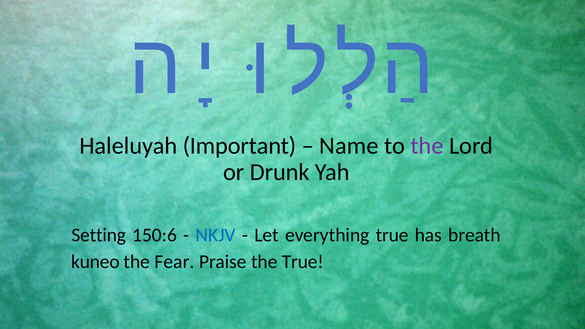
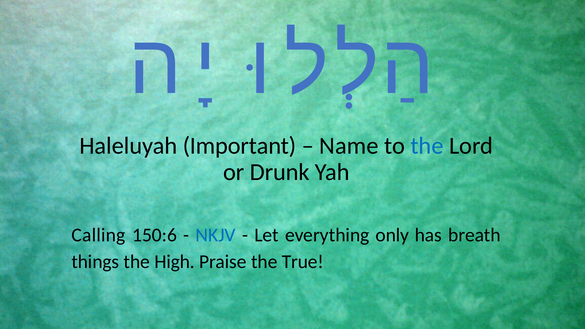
the at (427, 146) colour: purple -> blue
Setting: Setting -> Calling
everything true: true -> only
kuneo: kuneo -> things
Fear: Fear -> High
